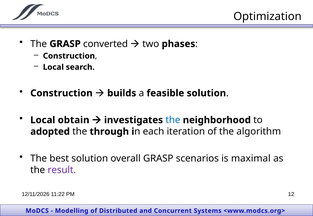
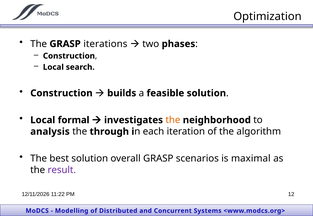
converted: converted -> iterations
obtain: obtain -> formal
the at (173, 120) colour: blue -> orange
adopted: adopted -> analysis
